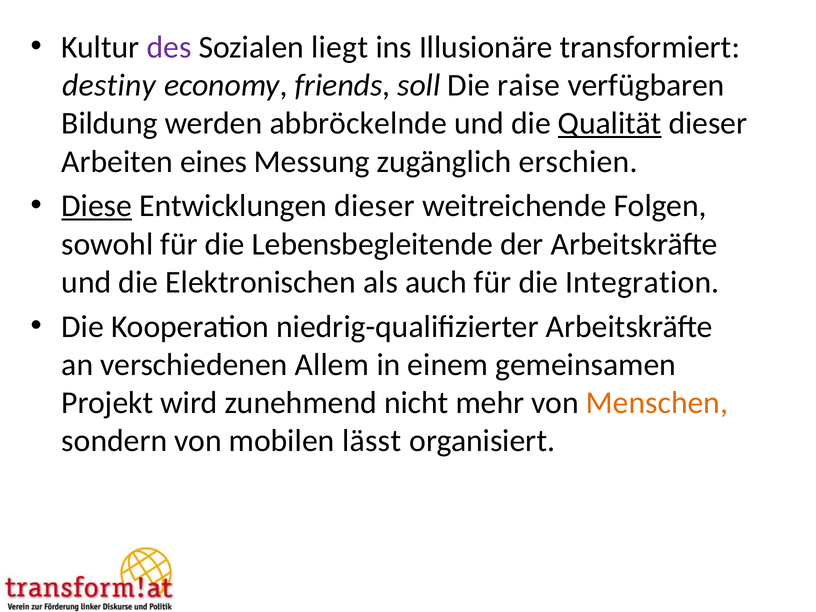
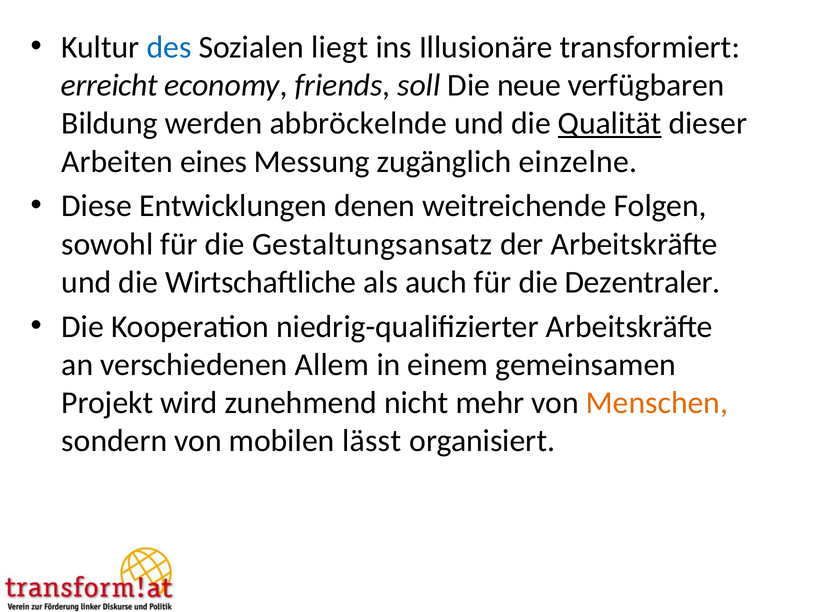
des colour: purple -> blue
destiny: destiny -> erreicht
raise: raise -> neue
erschien: erschien -> einzelne
Diese underline: present -> none
Entwicklungen dieser: dieser -> denen
Lebensbegleitende: Lebensbegleitende -> Gestaltungsansatz
Elektronischen: Elektronischen -> Wirtschaftliche
Integration: Integration -> Dezentraler
